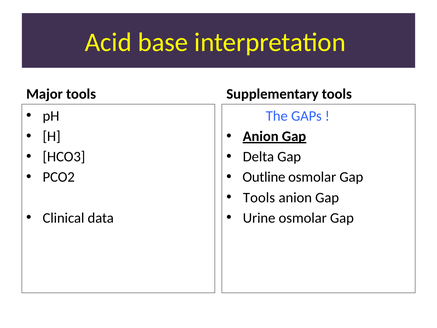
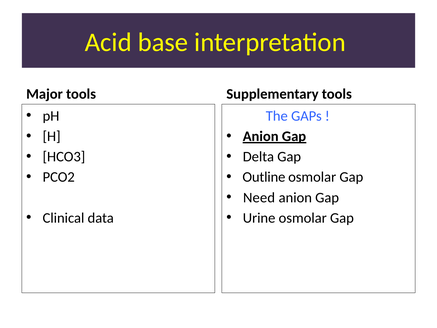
Tools at (259, 197): Tools -> Need
